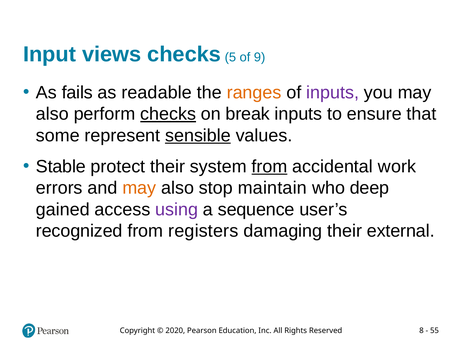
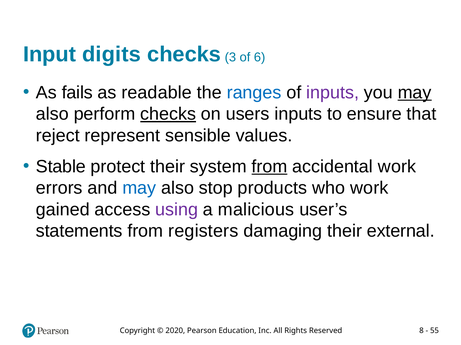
views: views -> digits
5: 5 -> 3
9: 9 -> 6
ranges colour: orange -> blue
may at (415, 93) underline: none -> present
break: break -> users
some: some -> reject
sensible underline: present -> none
may at (139, 188) colour: orange -> blue
maintain: maintain -> products
who deep: deep -> work
sequence: sequence -> malicious
recognized: recognized -> statements
